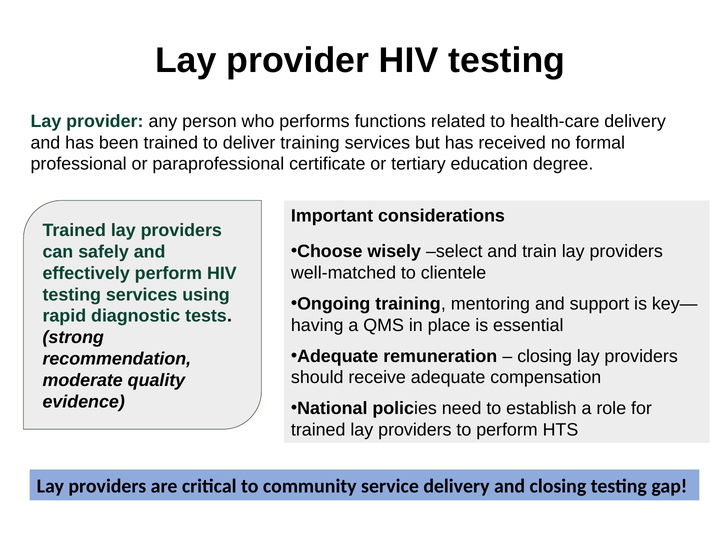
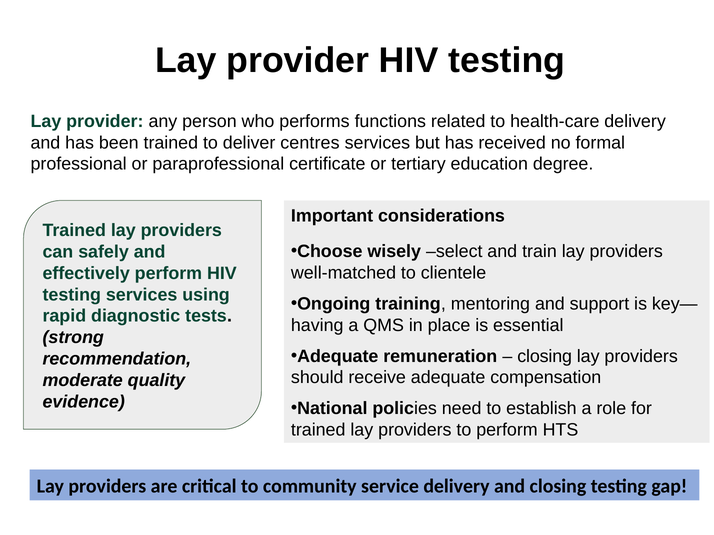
deliver training: training -> centres
